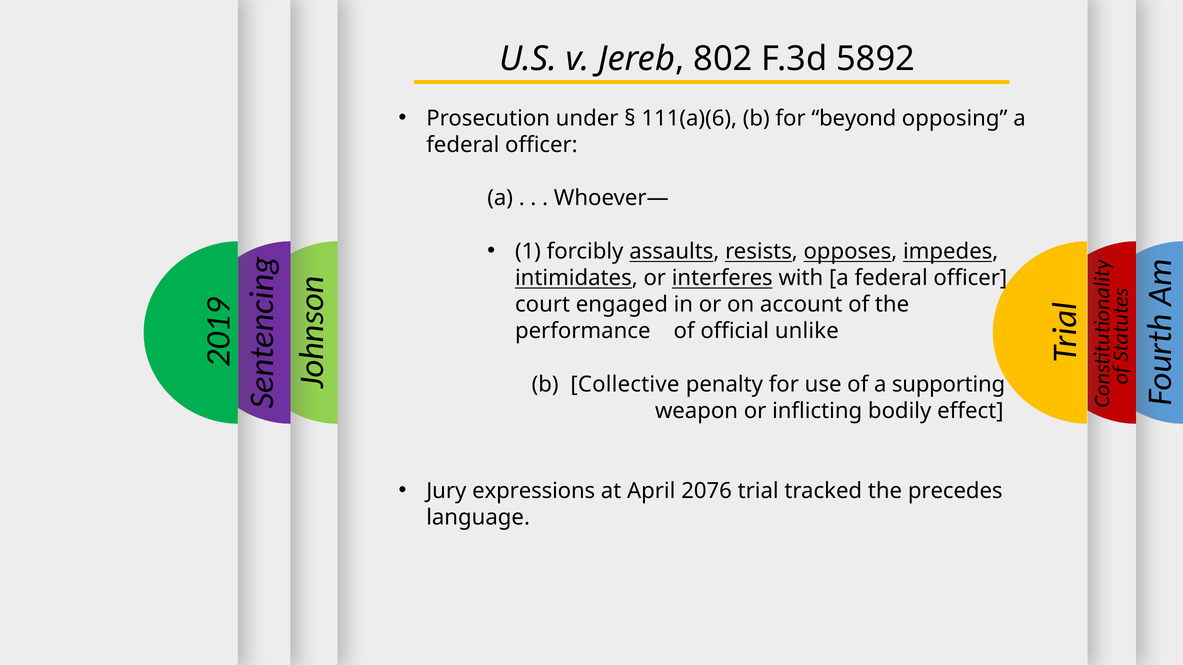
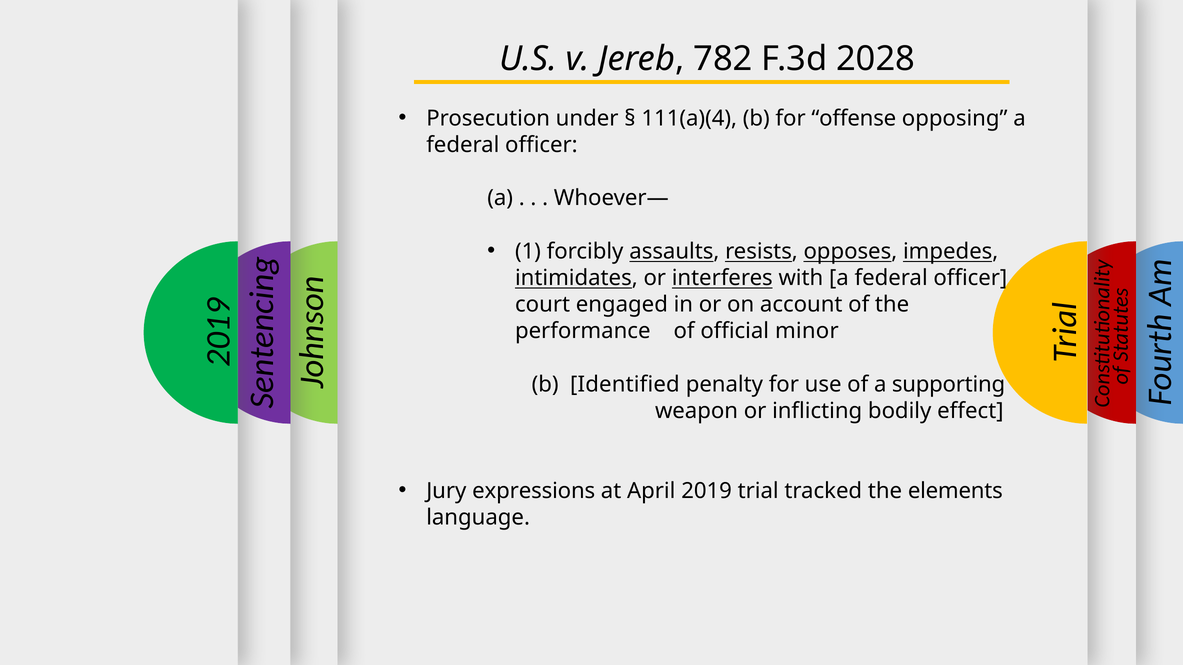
802: 802 -> 782
5892: 5892 -> 2028
111(a)(6: 111(a)(6 -> 111(a)(4
beyond: beyond -> offense
unlike: unlike -> minor
Collective: Collective -> Identified
2076: 2076 -> 2019
precedes: precedes -> elements
